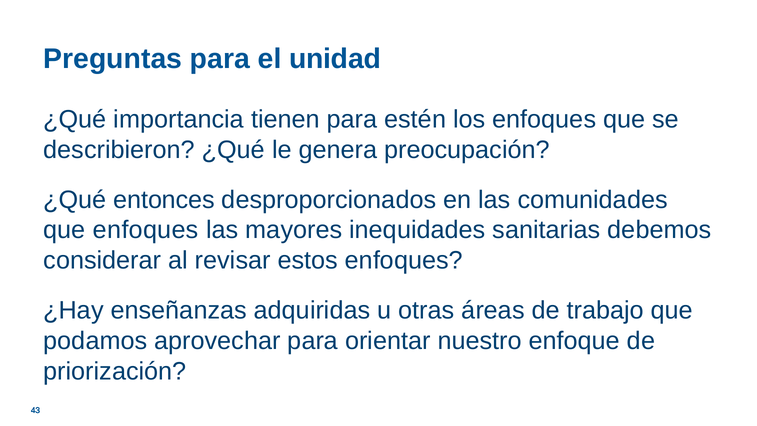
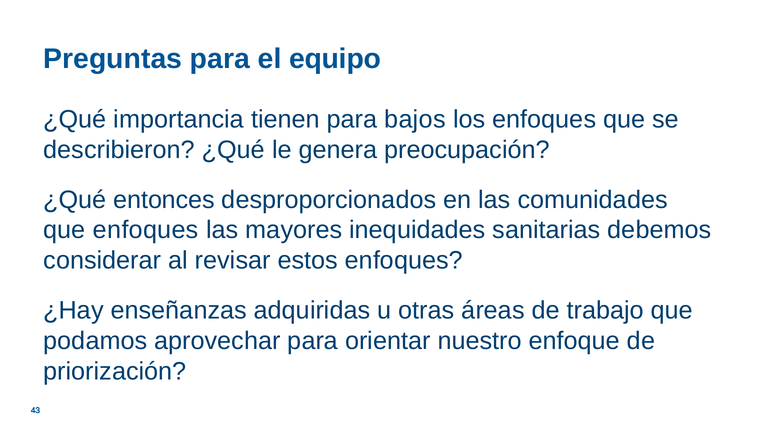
unidad: unidad -> equipo
estén: estén -> bajos
